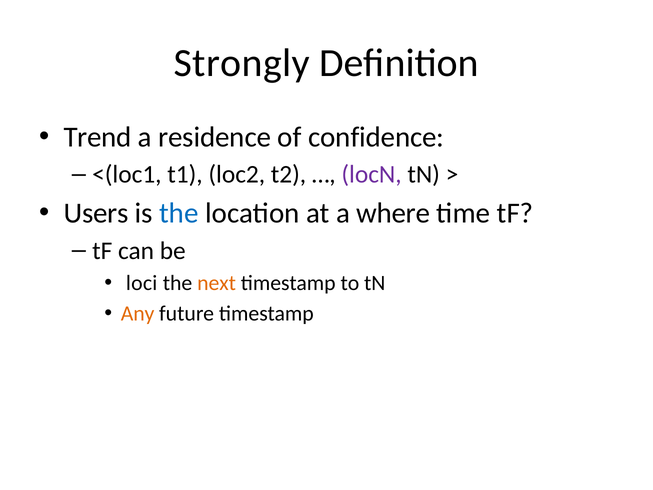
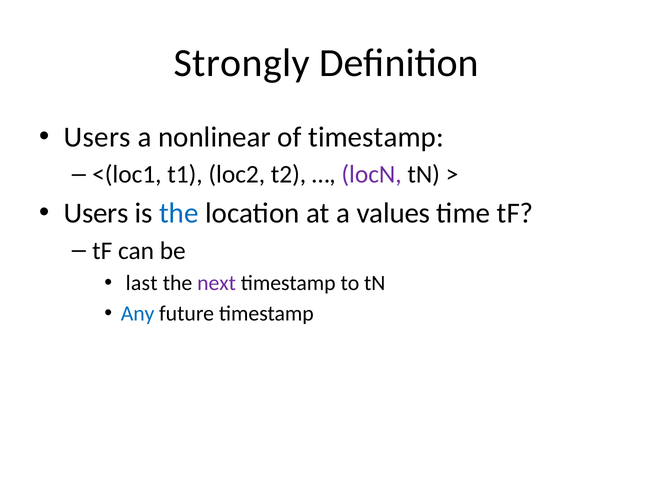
Trend at (98, 137): Trend -> Users
residence: residence -> nonlinear
of confidence: confidence -> timestamp
where: where -> values
loci: loci -> last
next colour: orange -> purple
Any colour: orange -> blue
